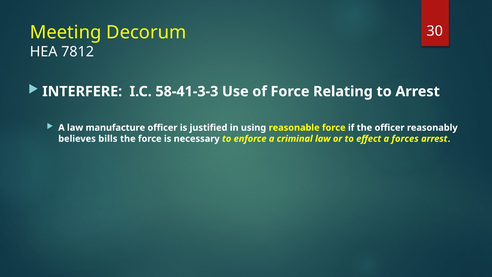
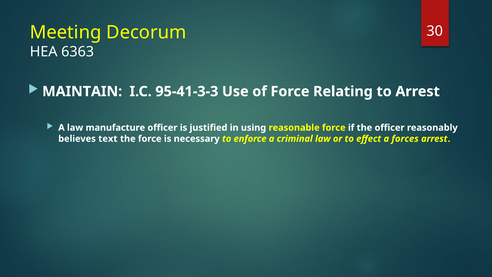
7812: 7812 -> 6363
INTERFERE: INTERFERE -> MAINTAIN
58-41-3-3: 58-41-3-3 -> 95-41-3-3
bills: bills -> text
